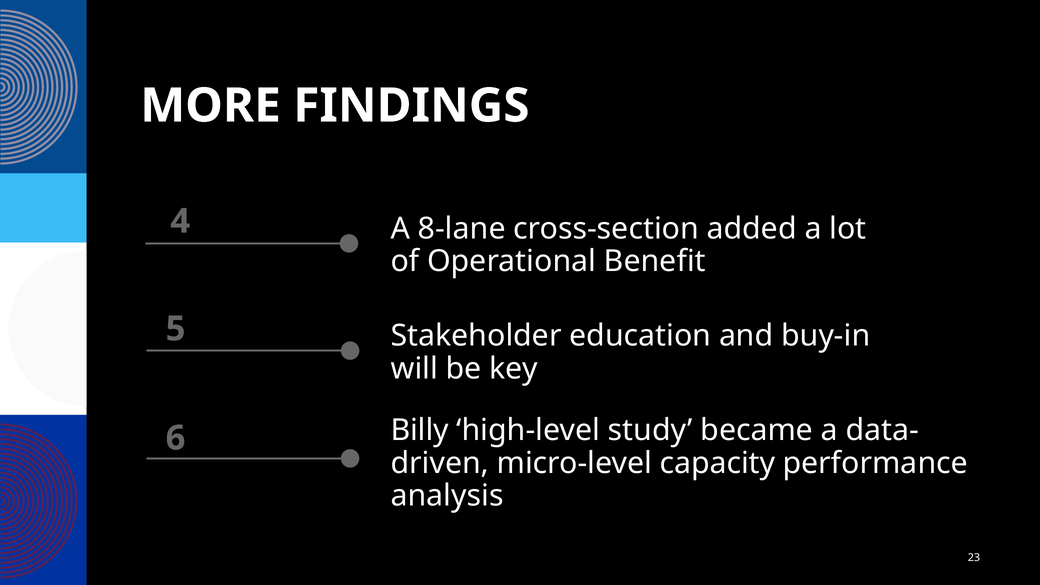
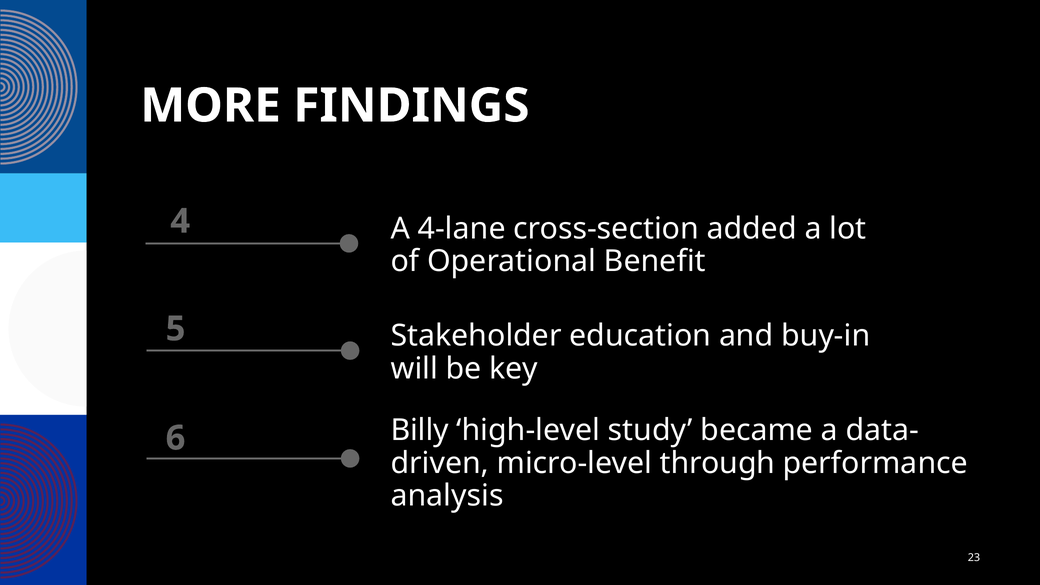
8-lane: 8-lane -> 4-lane
capacity: capacity -> through
